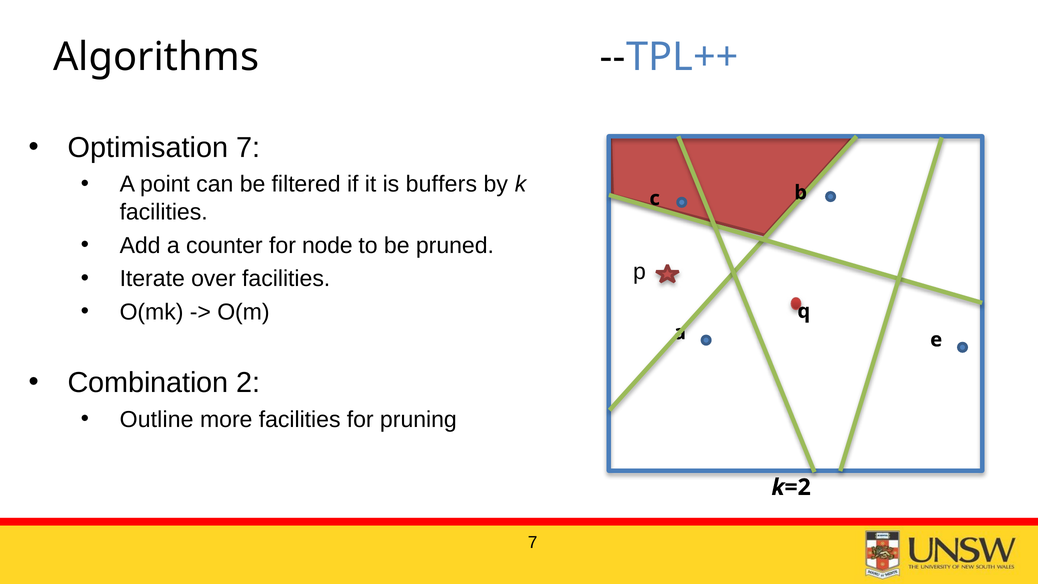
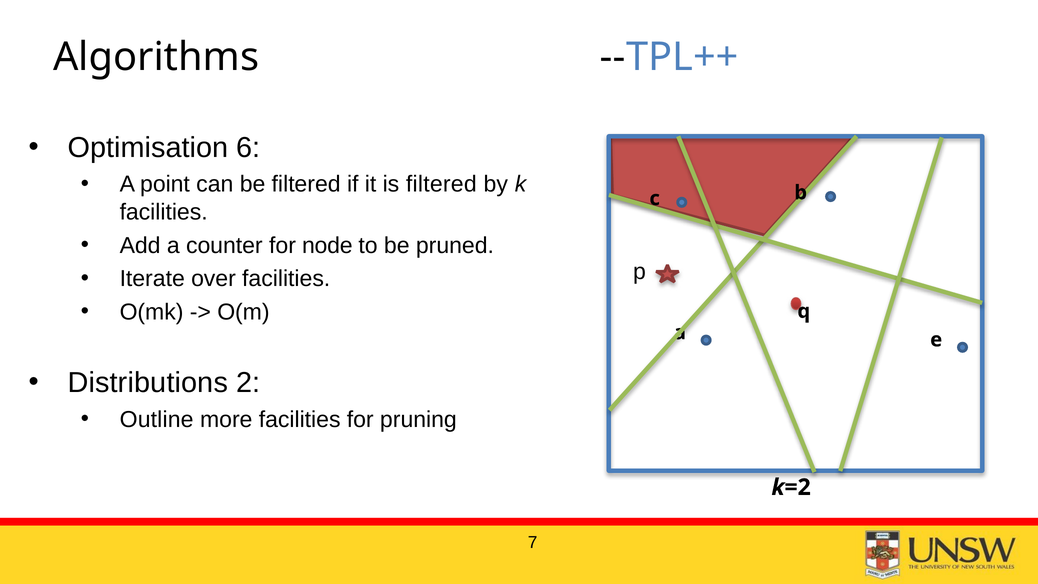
Optimisation 7: 7 -> 6
is buffers: buffers -> filtered
Combination: Combination -> Distributions
